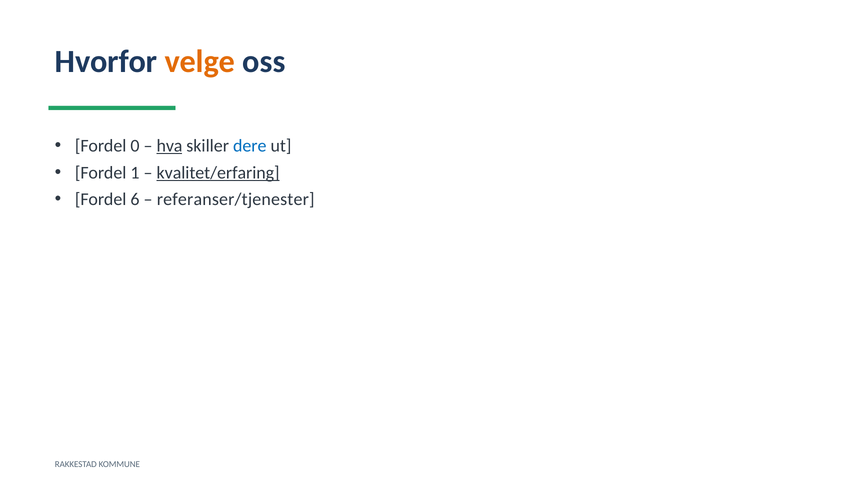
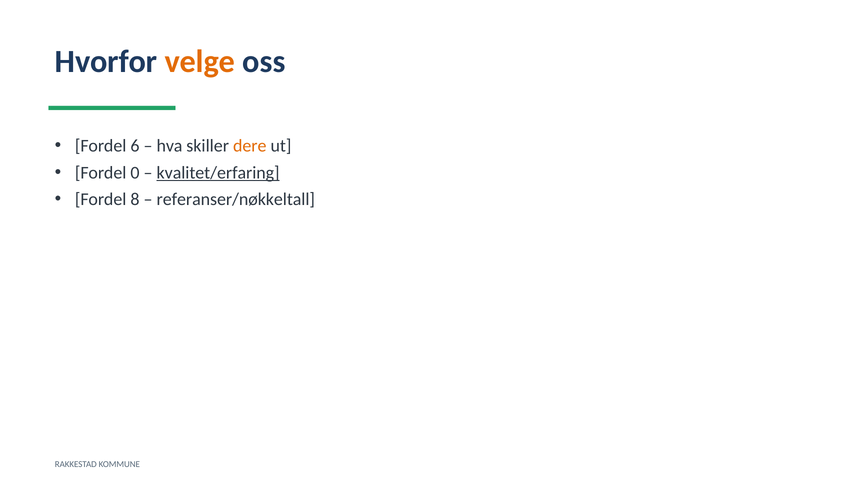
0: 0 -> 6
hva underline: present -> none
dere colour: blue -> orange
1: 1 -> 0
6: 6 -> 8
referanser/tjenester: referanser/tjenester -> referanser/nøkkeltall
